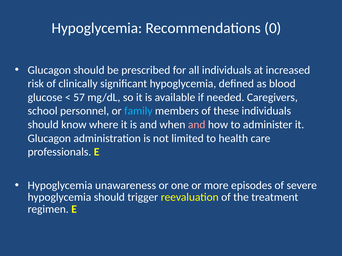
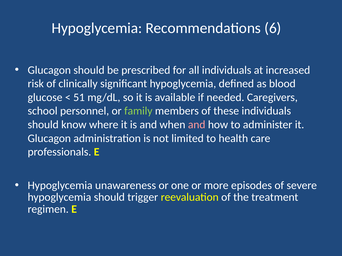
0: 0 -> 6
57: 57 -> 51
family colour: light blue -> light green
